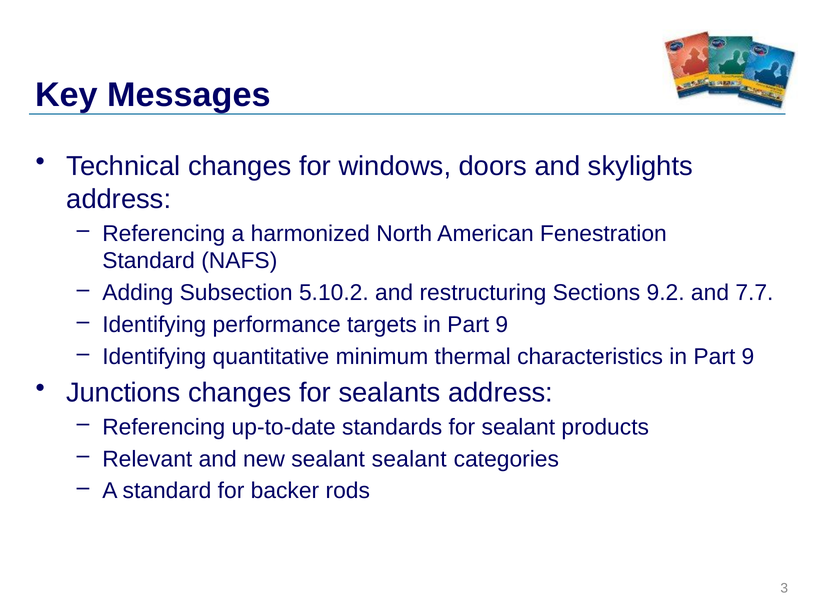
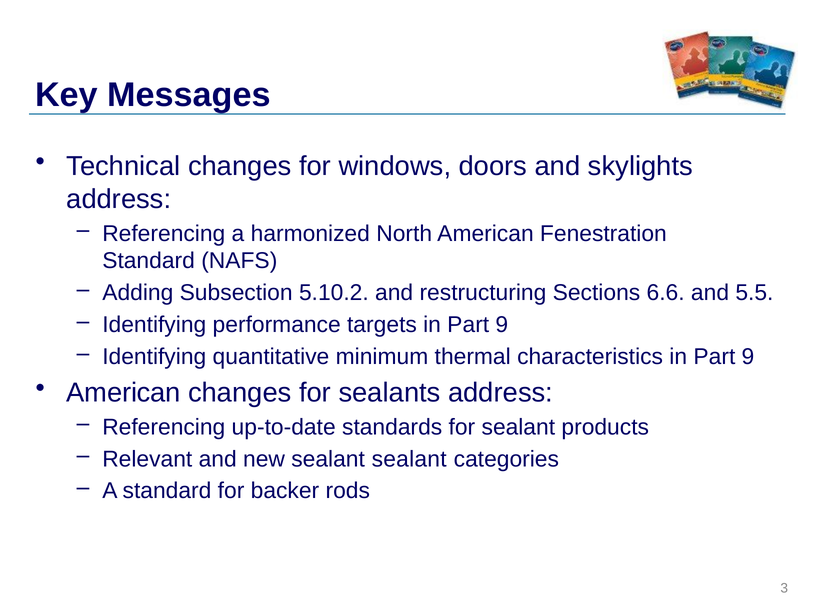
9.2: 9.2 -> 6.6
7.7: 7.7 -> 5.5
Junctions at (124, 393): Junctions -> American
